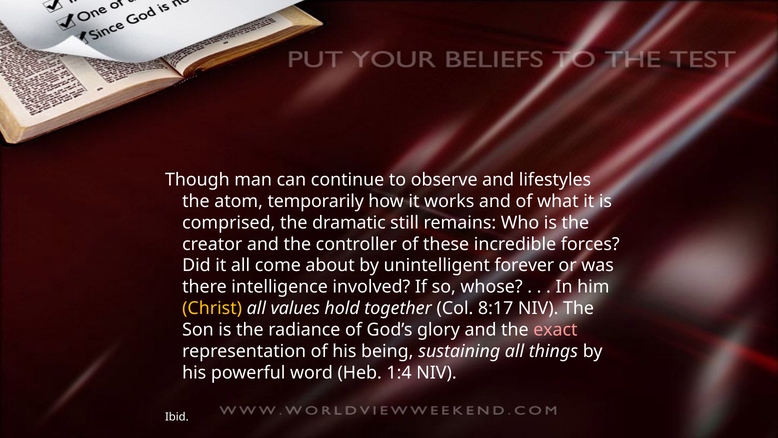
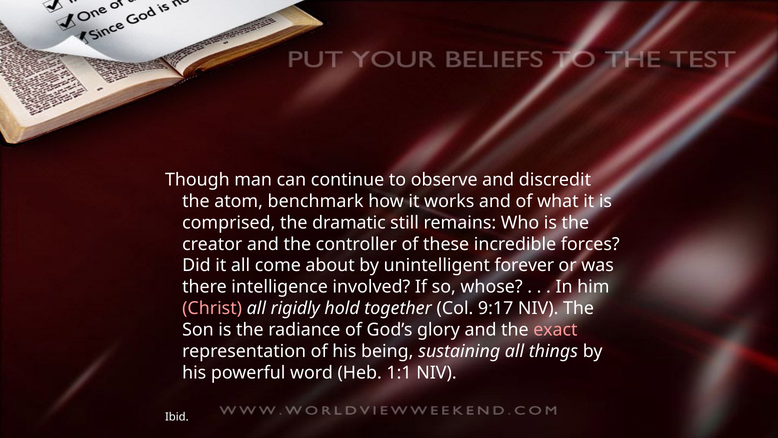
lifestyles: lifestyles -> discredit
temporarily: temporarily -> benchmark
Christ colour: yellow -> pink
values: values -> rigidly
8:17: 8:17 -> 9:17
1:4: 1:4 -> 1:1
